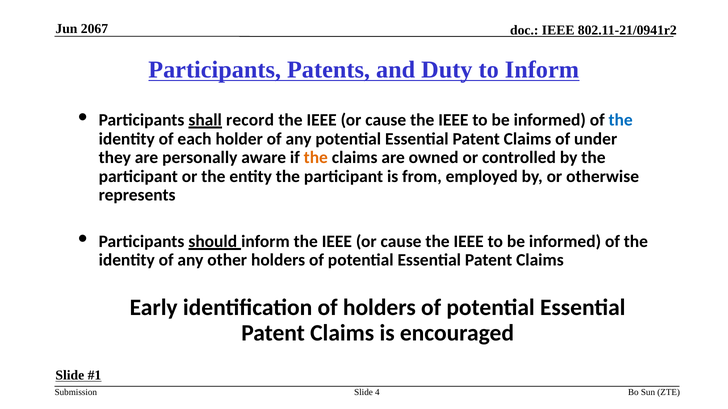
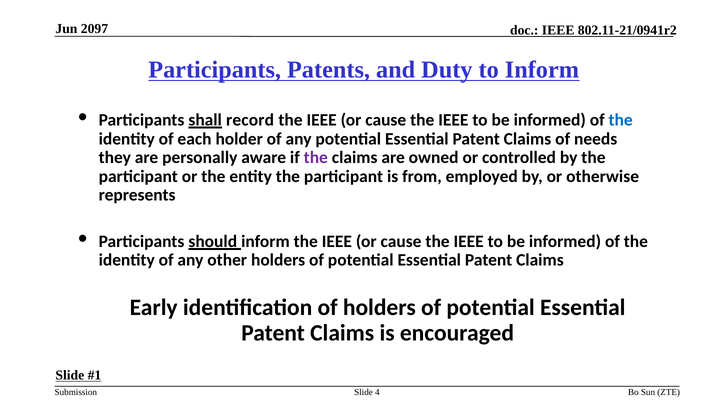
2067: 2067 -> 2097
under: under -> needs
the at (316, 158) colour: orange -> purple
